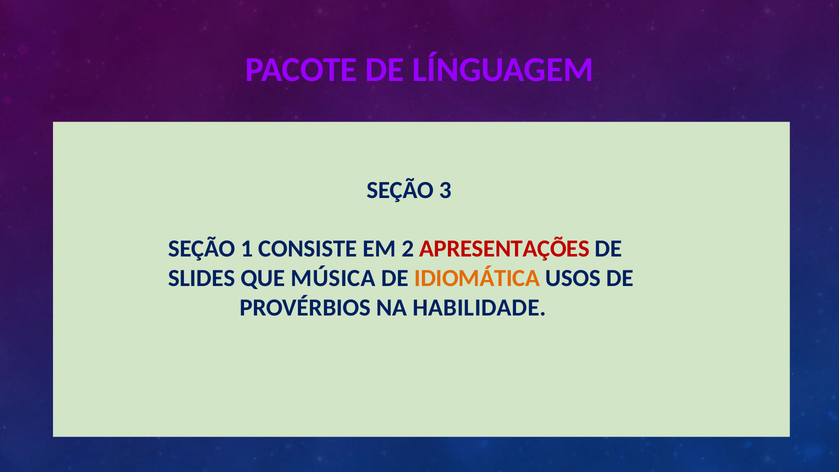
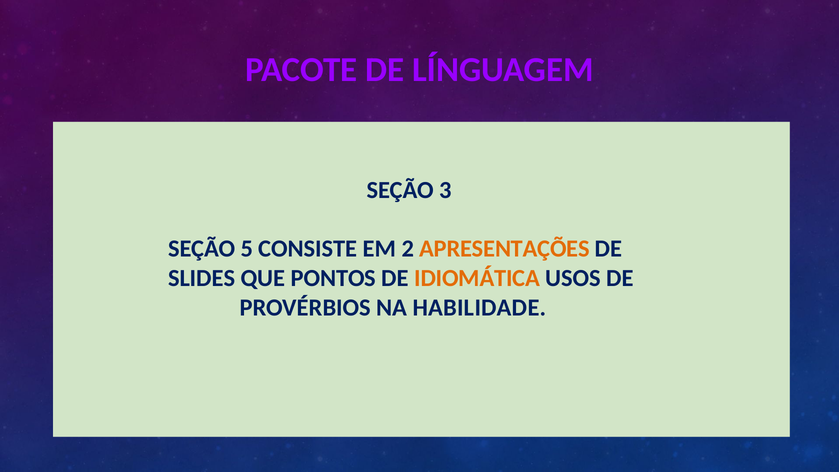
1: 1 -> 5
APRESENTAÇÕES colour: red -> orange
MÚSICA: MÚSICA -> PONTOS
